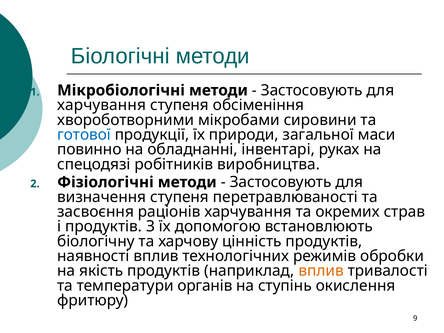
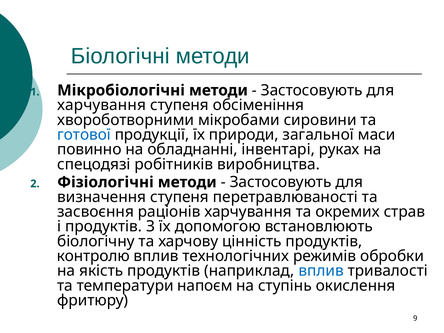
наявності: наявності -> контролю
вплив at (321, 271) colour: orange -> blue
органів: органів -> напоєм
